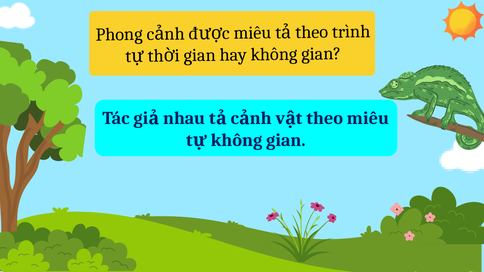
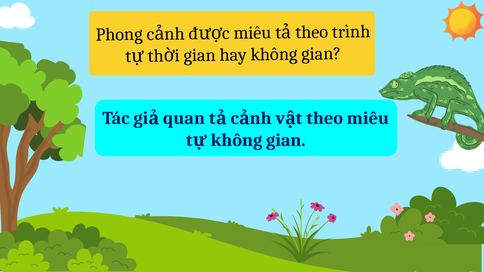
nhau: nhau -> quan
